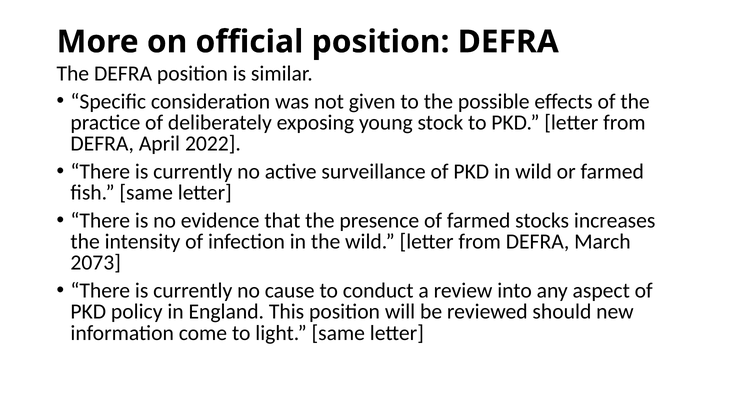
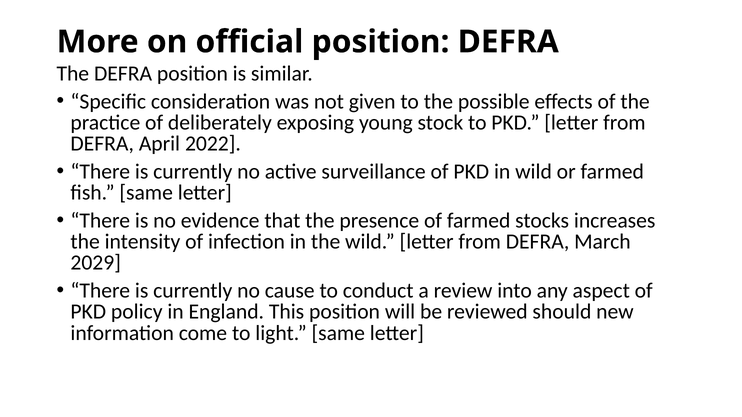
2073: 2073 -> 2029
